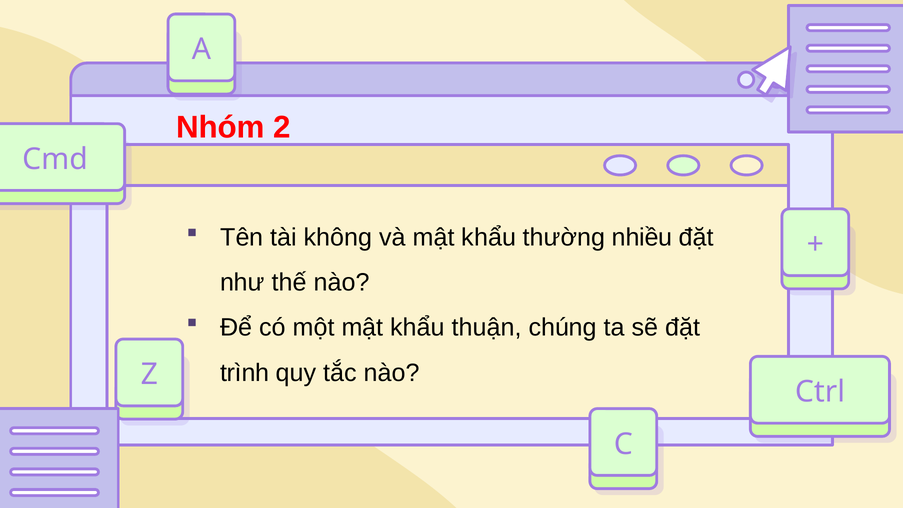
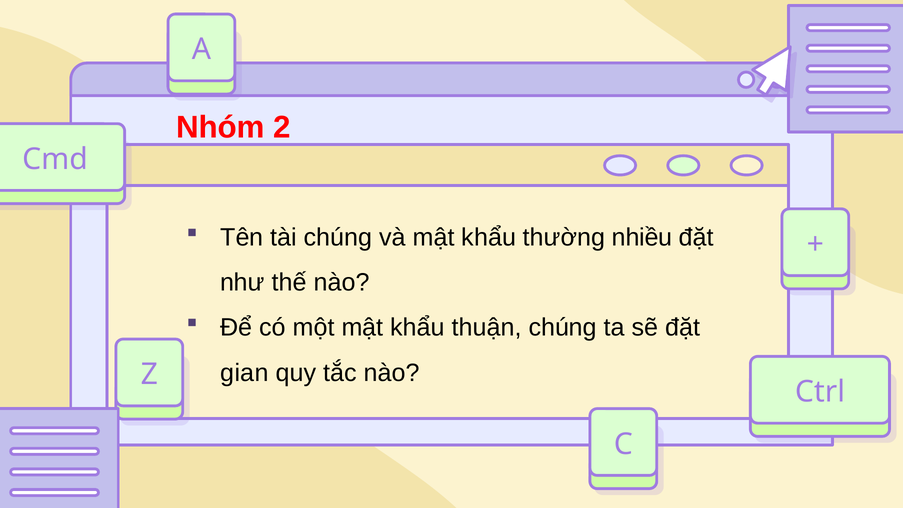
tài không: không -> chúng
trình: trình -> gian
